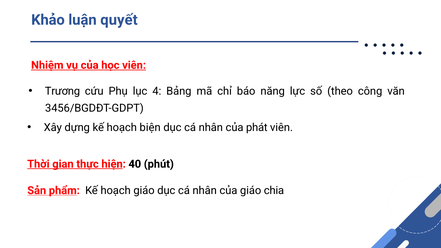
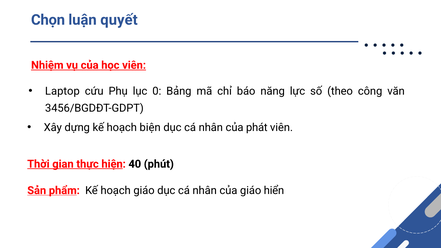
Khảo: Khảo -> Chọn
Trương: Trương -> Laptop
4: 4 -> 0
chia: chia -> hiển
